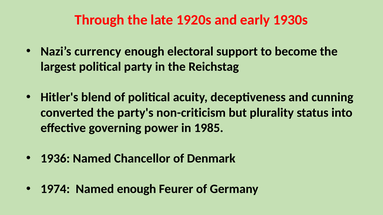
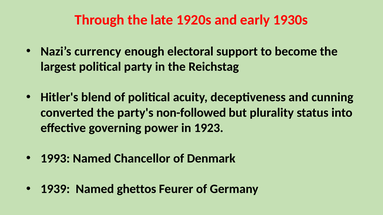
non-criticism: non-criticism -> non-followed
1985: 1985 -> 1923
1936: 1936 -> 1993
1974: 1974 -> 1939
Named enough: enough -> ghettos
